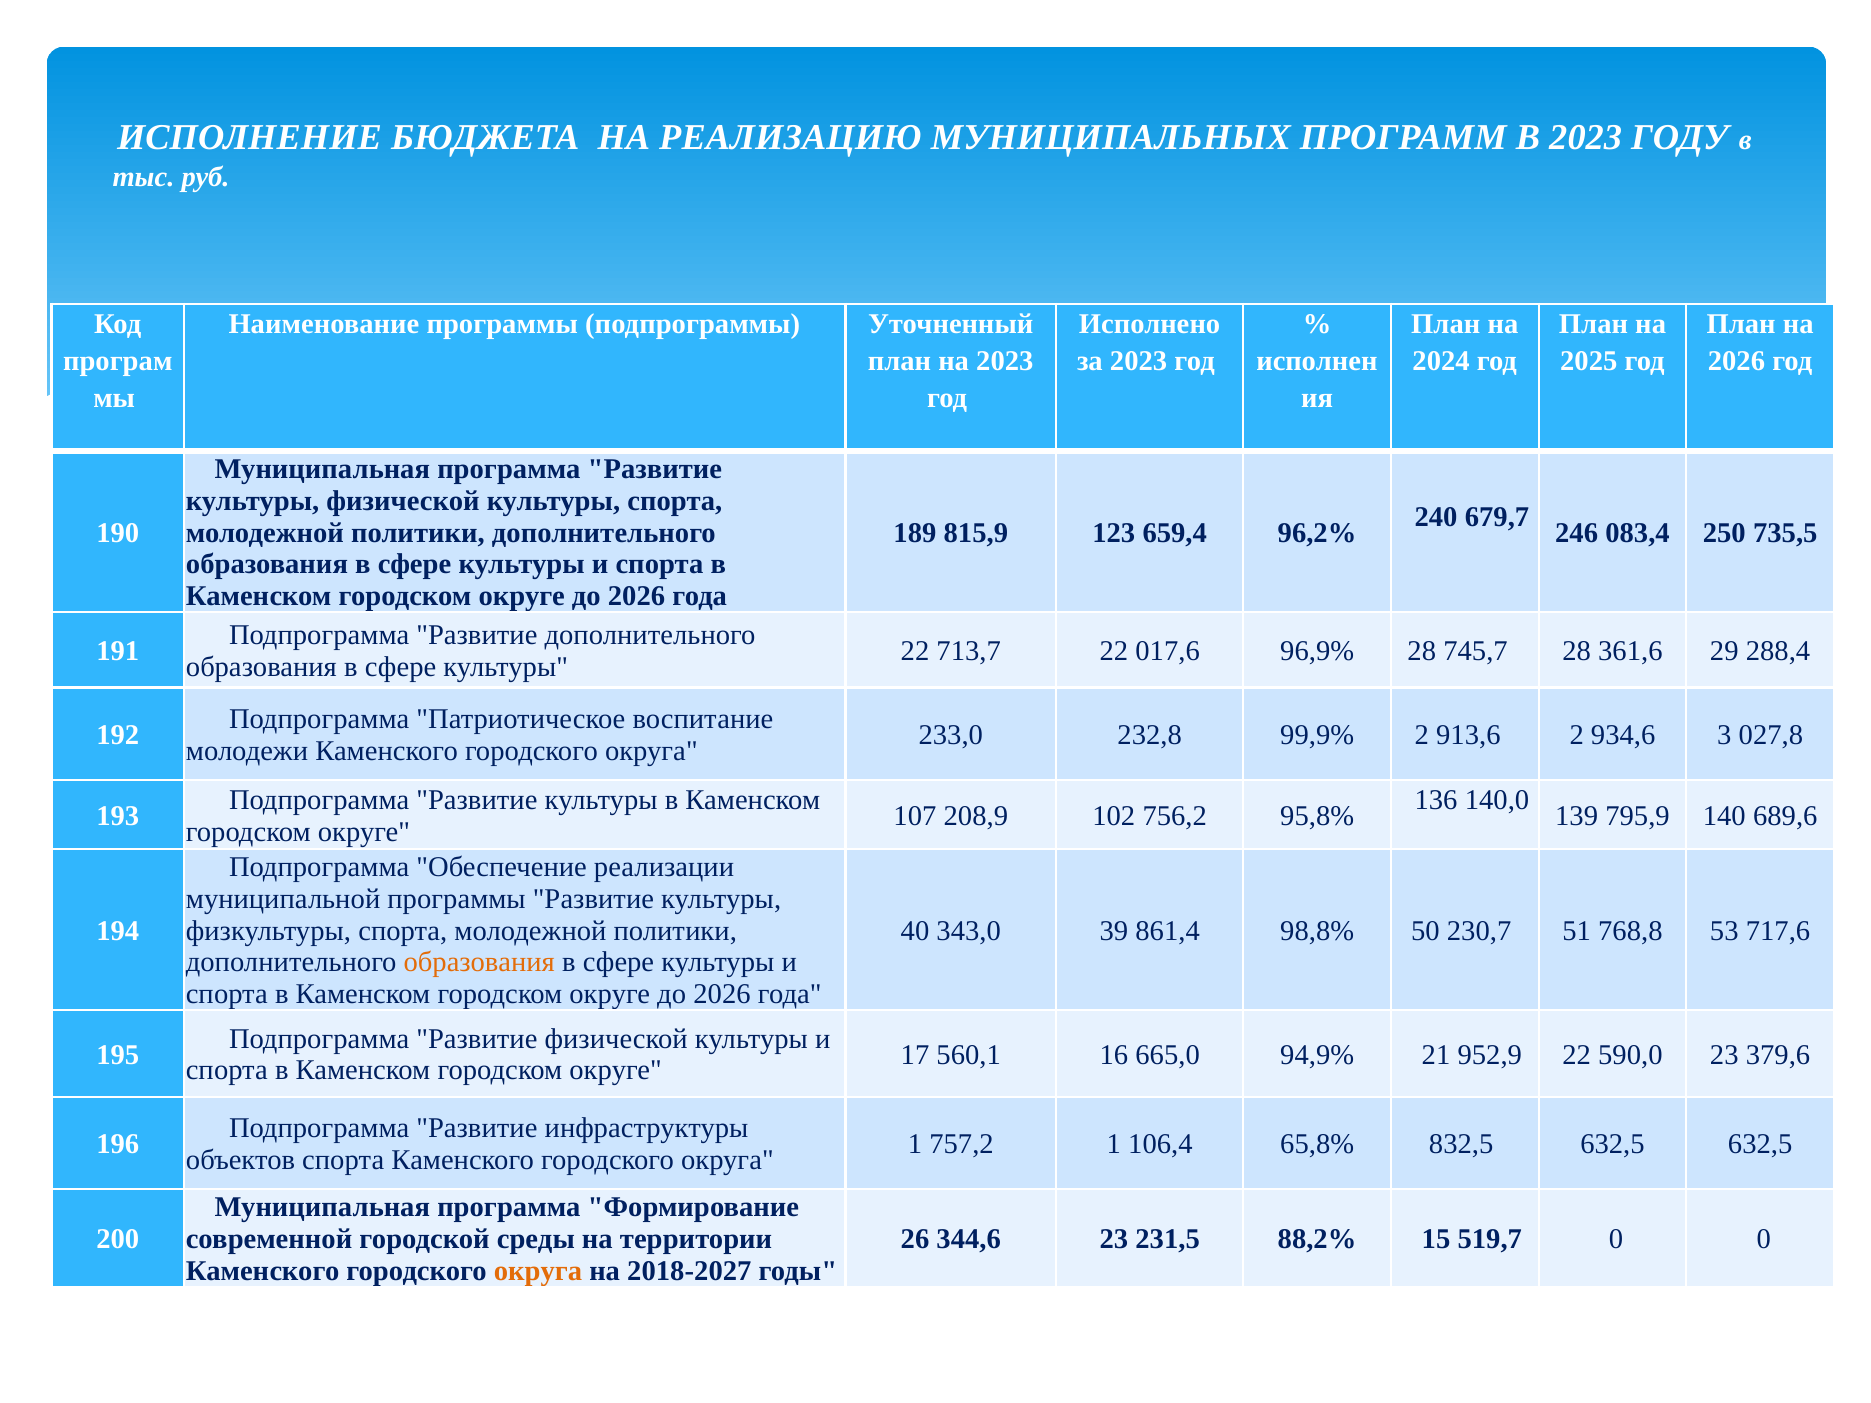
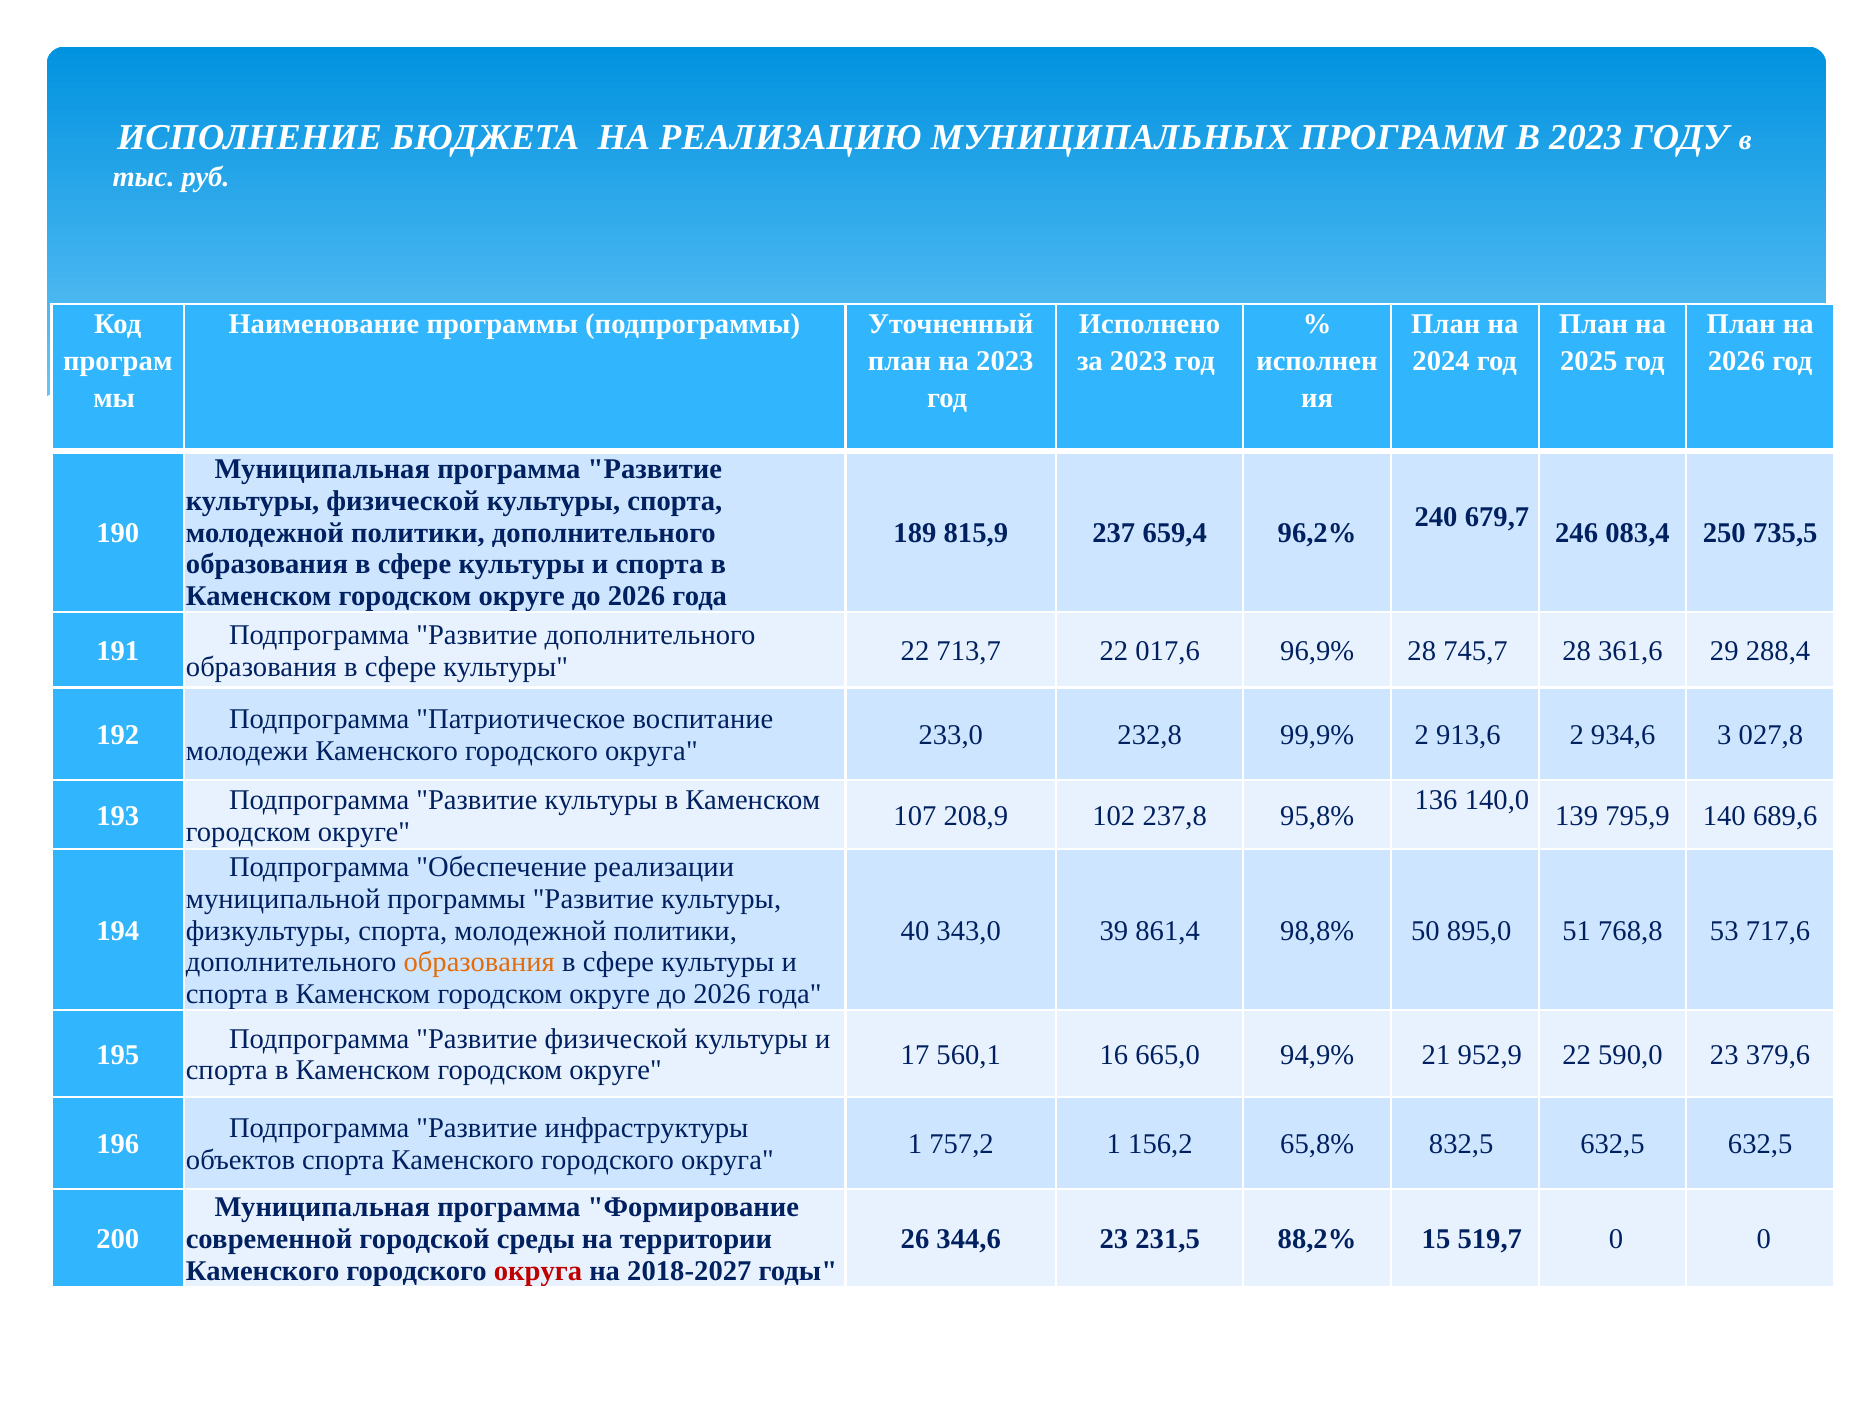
123: 123 -> 237
756,2: 756,2 -> 237,8
230,7: 230,7 -> 895,0
106,4: 106,4 -> 156,2
округа at (538, 1271) colour: orange -> red
